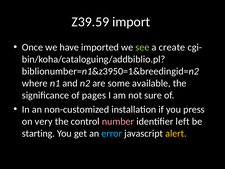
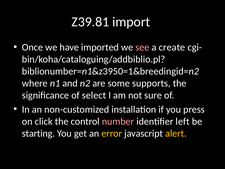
Z39.59: Z39.59 -> Z39.81
see colour: light green -> pink
available: available -> supports
pages: pages -> select
very: very -> click
error colour: light blue -> yellow
